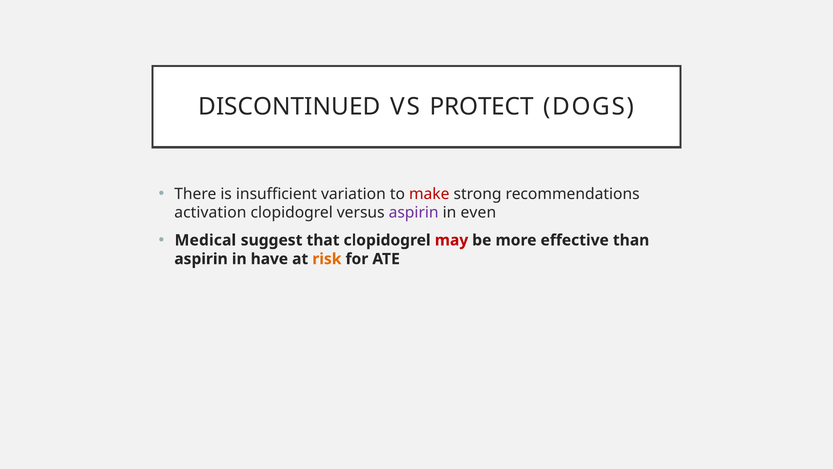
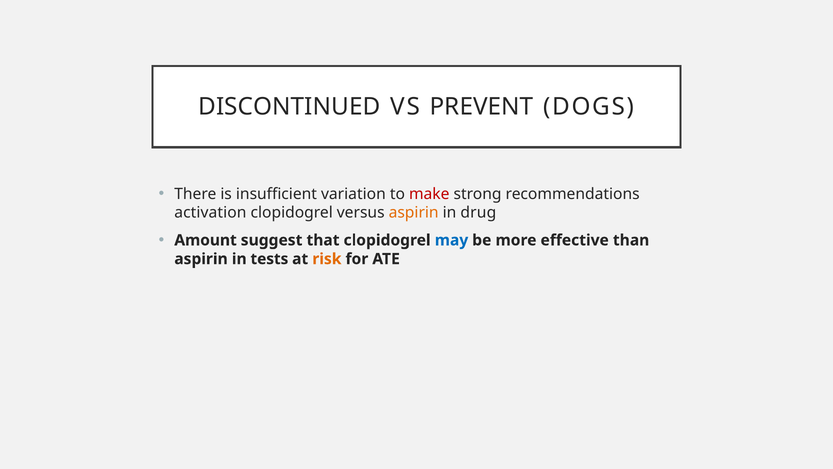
PROTECT: PROTECT -> PREVENT
aspirin at (414, 213) colour: purple -> orange
even: even -> drug
Medical: Medical -> Amount
may colour: red -> blue
have: have -> tests
